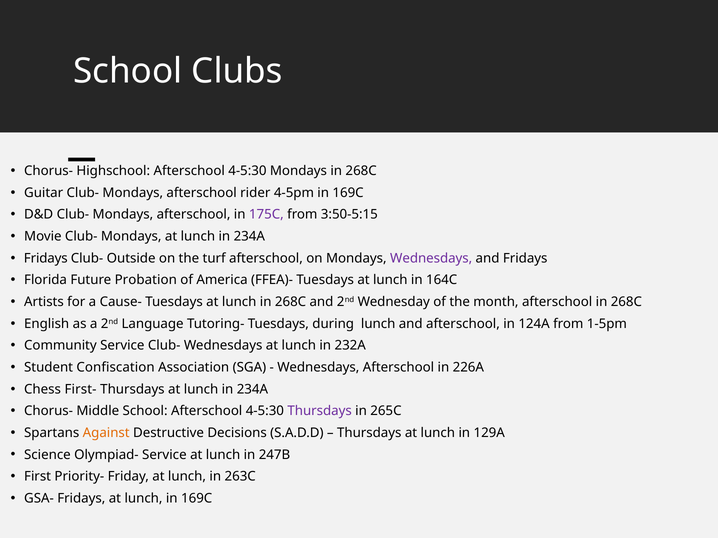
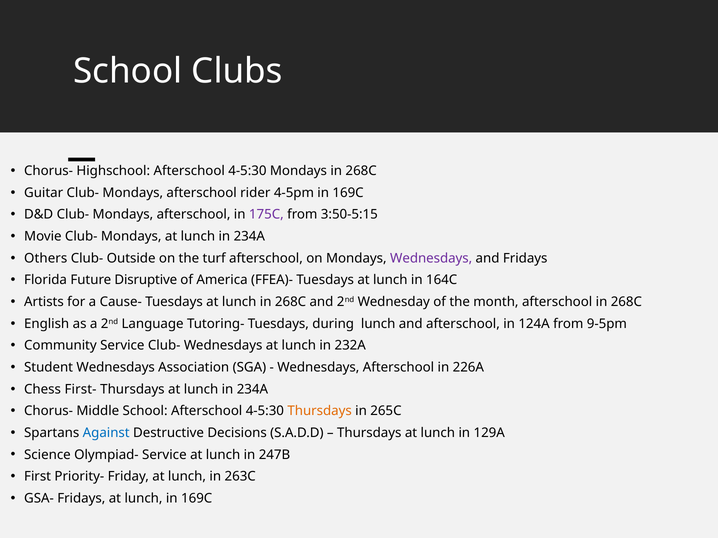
Fridays at (46, 258): Fridays -> Others
Probation: Probation -> Disruptive
1-5pm: 1-5pm -> 9-5pm
Student Confiscation: Confiscation -> Wednesdays
Thursdays at (320, 411) colour: purple -> orange
Against colour: orange -> blue
